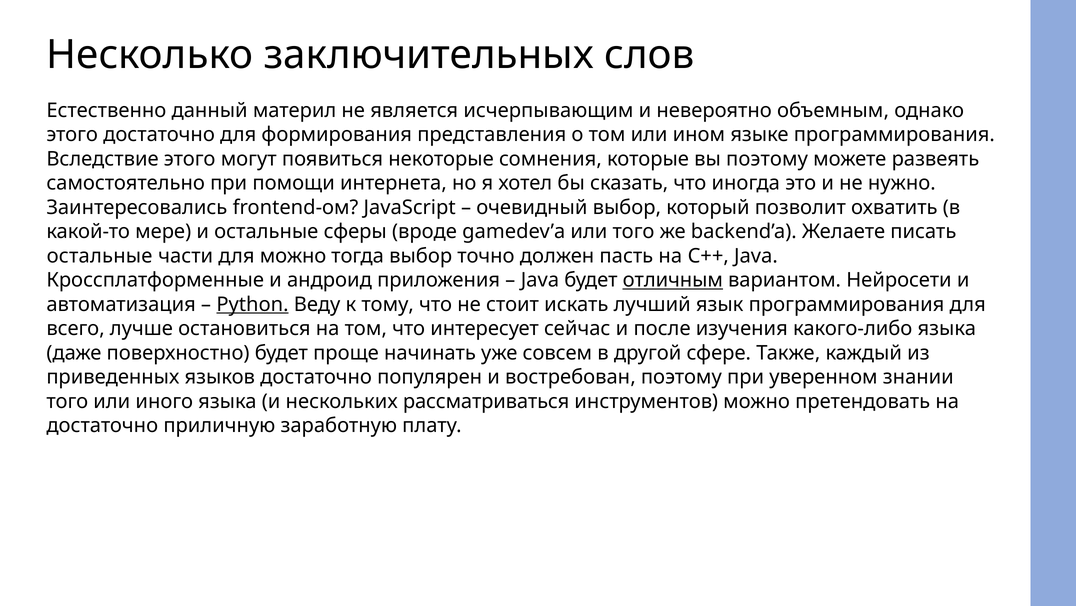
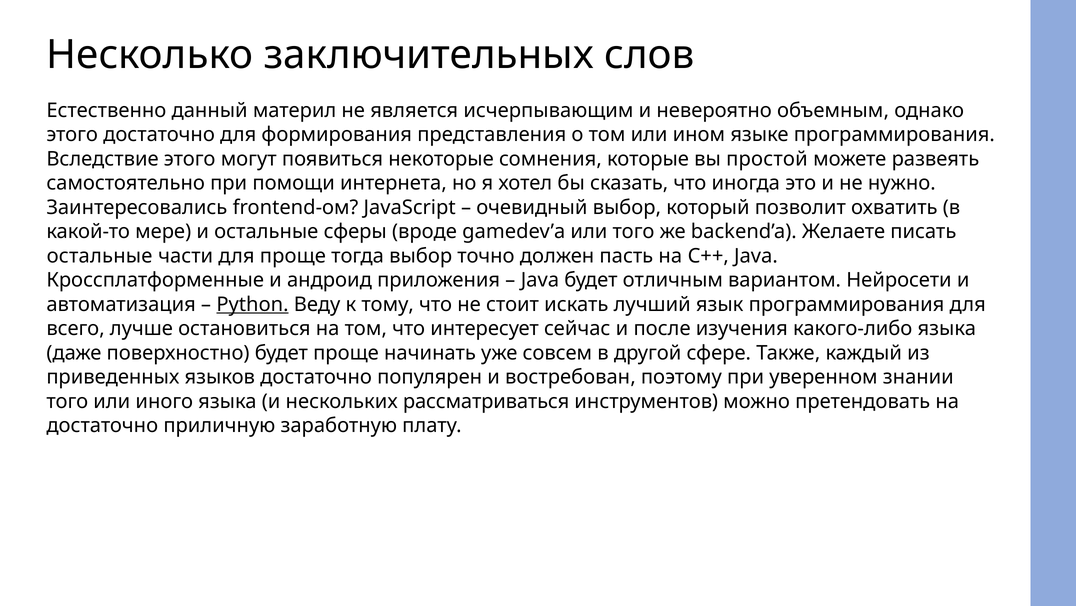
вы поэтому: поэтому -> простой
для можно: можно -> проще
отличным underline: present -> none
